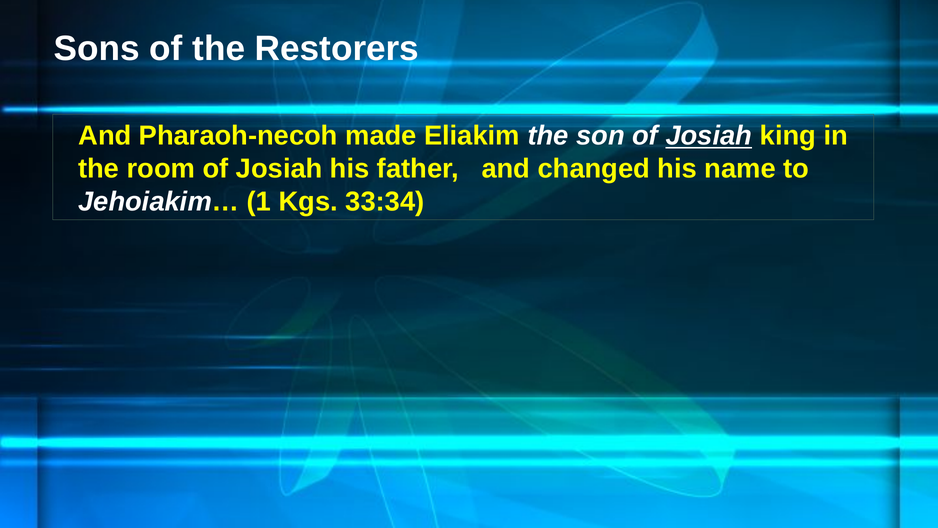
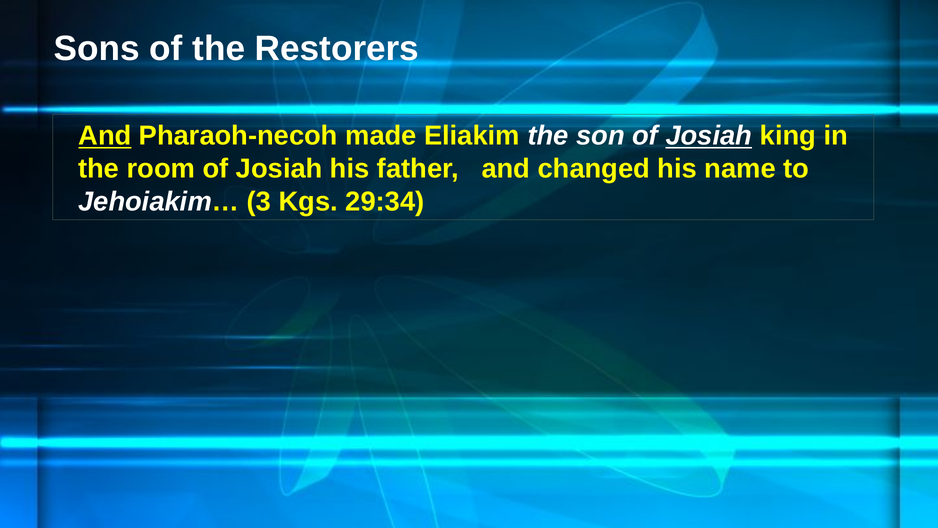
And at (105, 136) underline: none -> present
1: 1 -> 3
33:34: 33:34 -> 29:34
